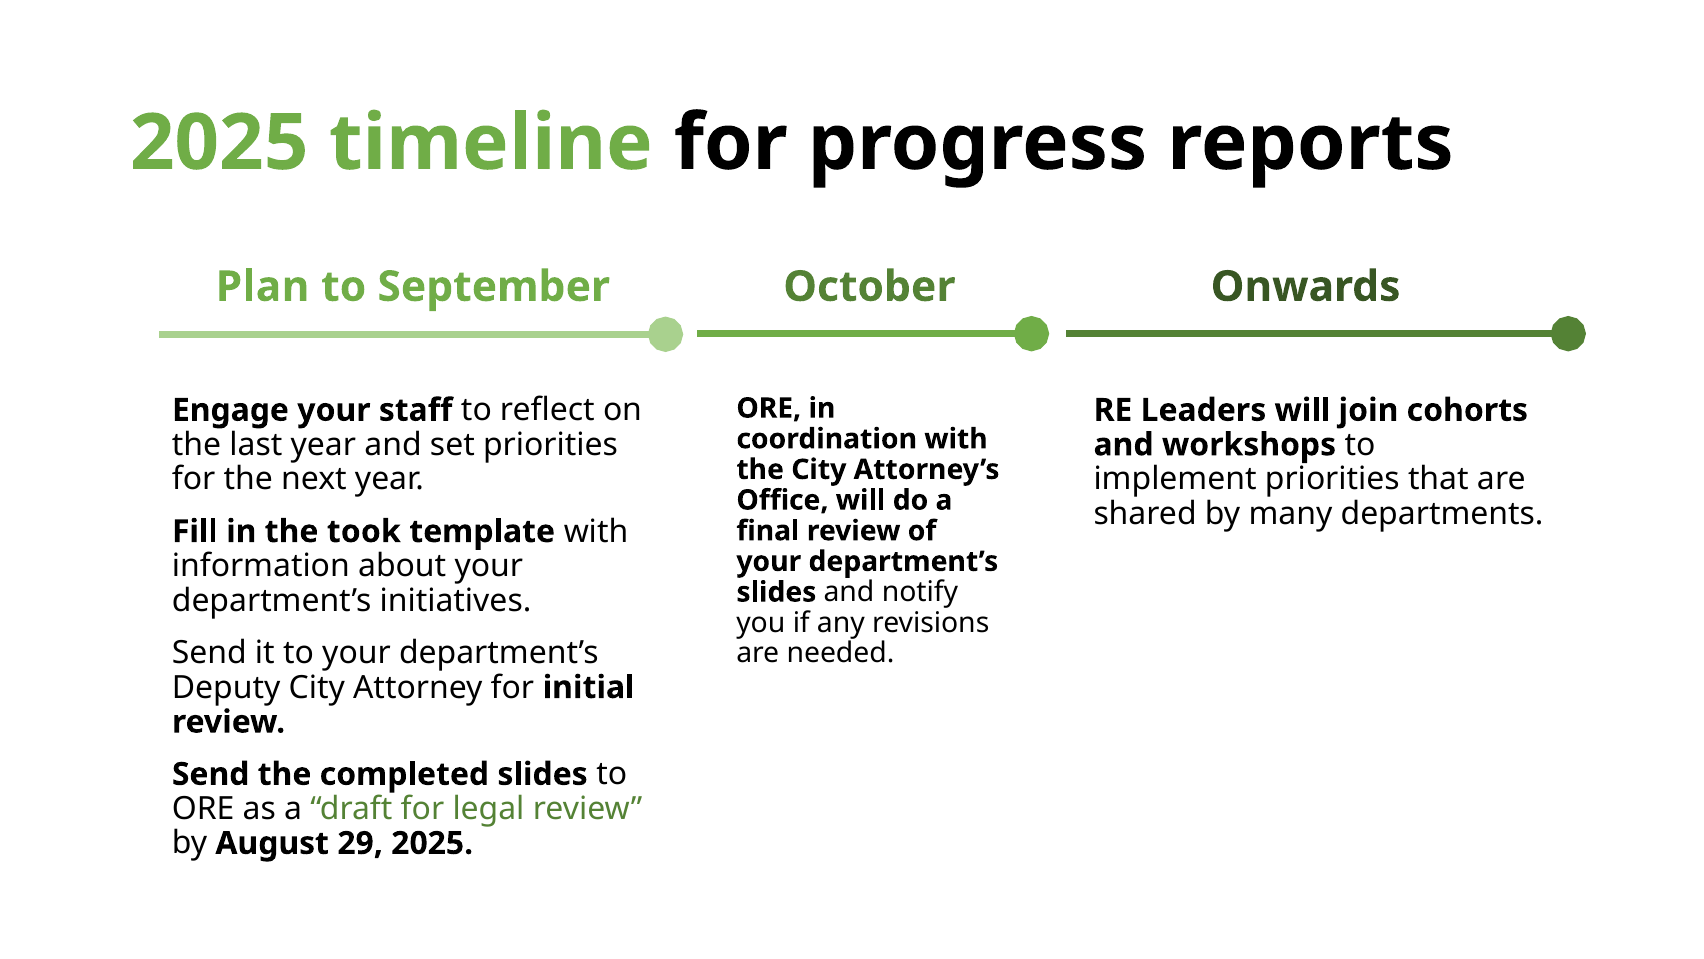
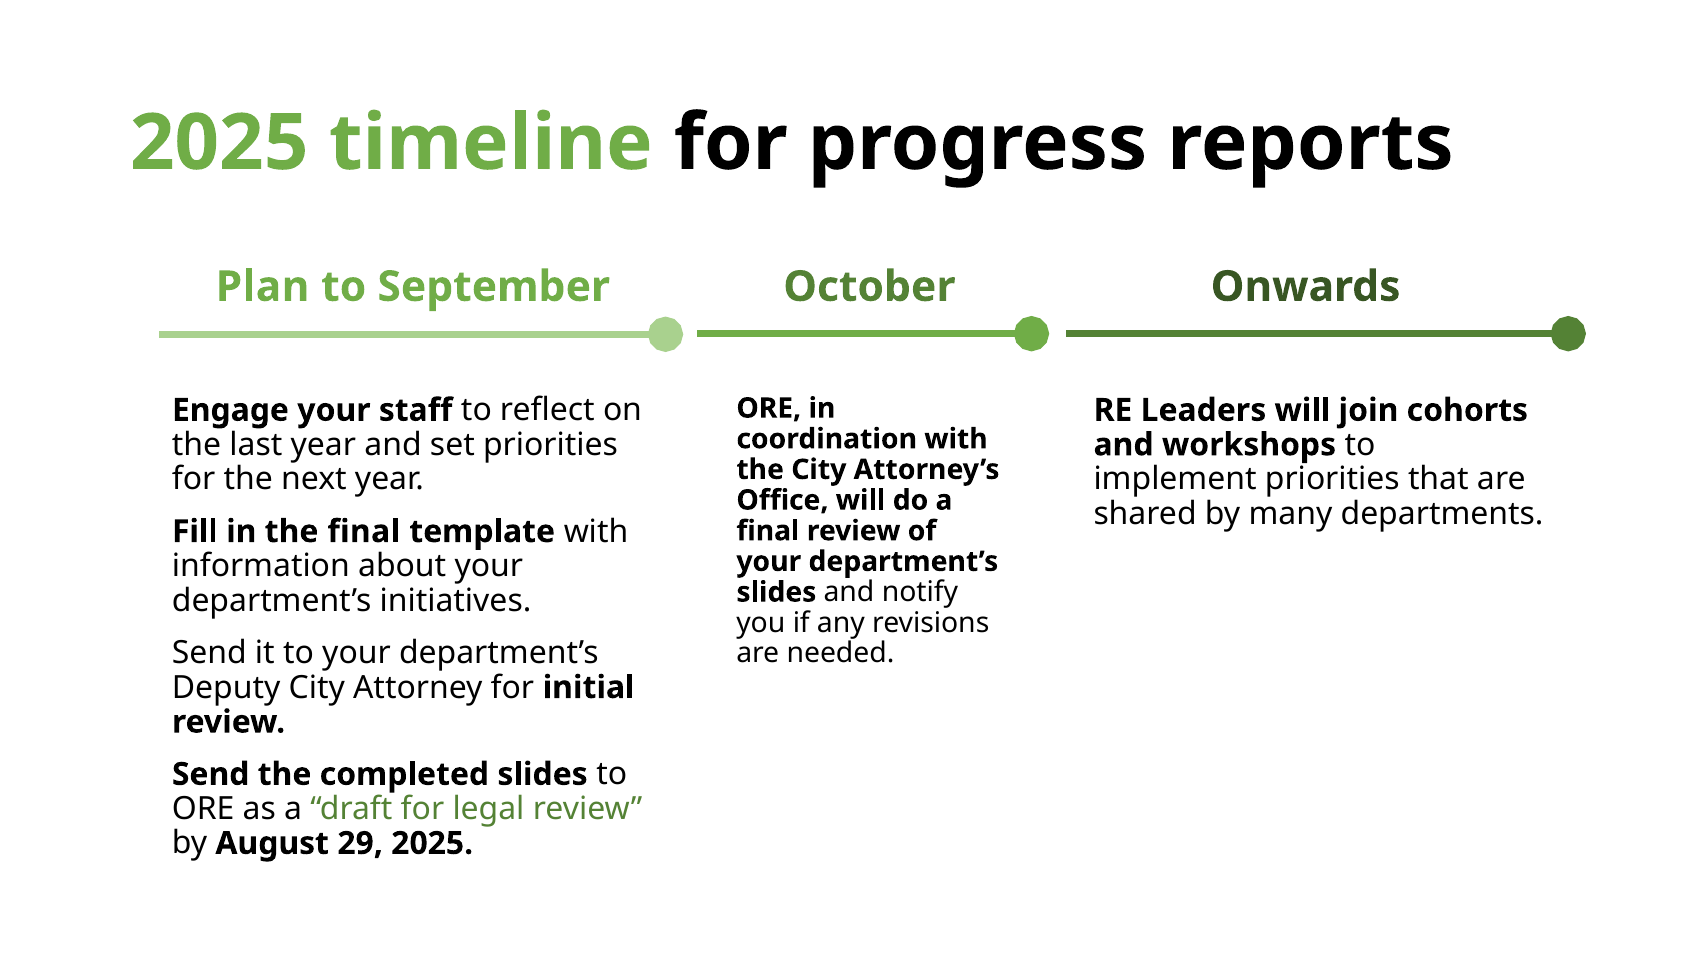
the took: took -> final
